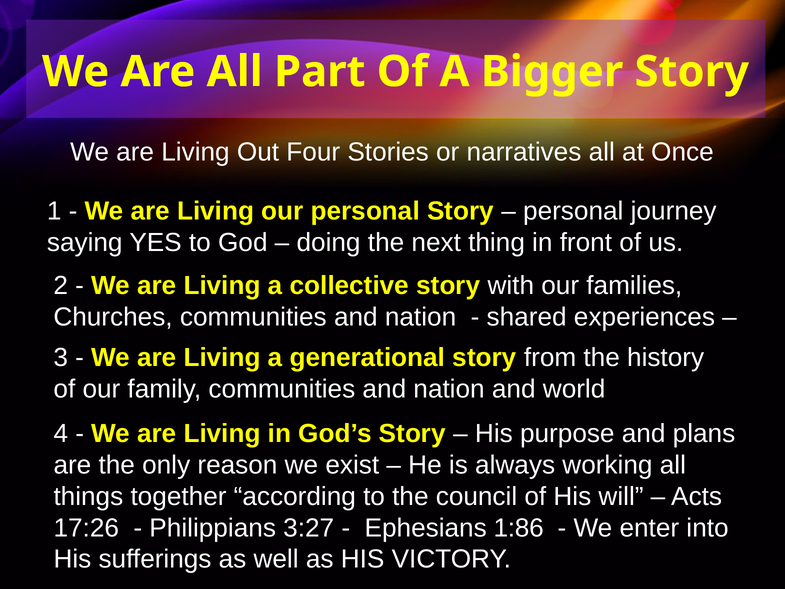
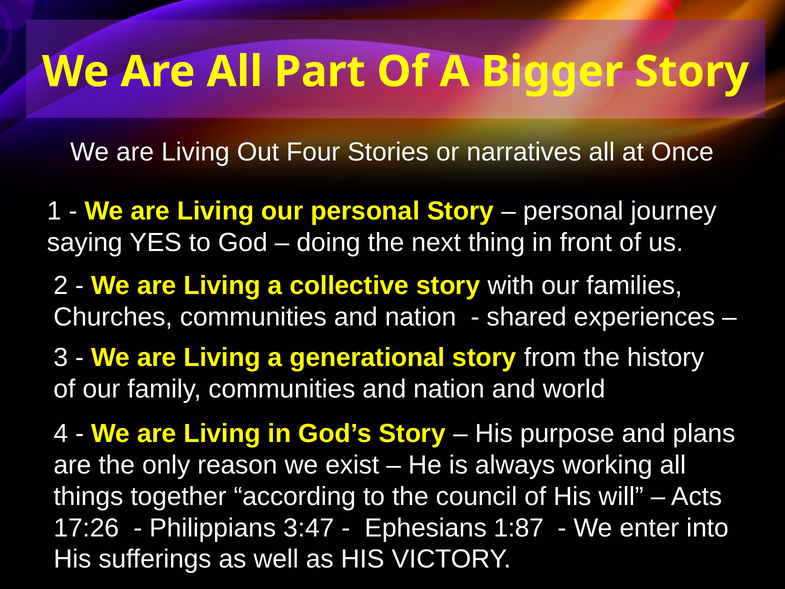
3:27: 3:27 -> 3:47
1:86: 1:86 -> 1:87
